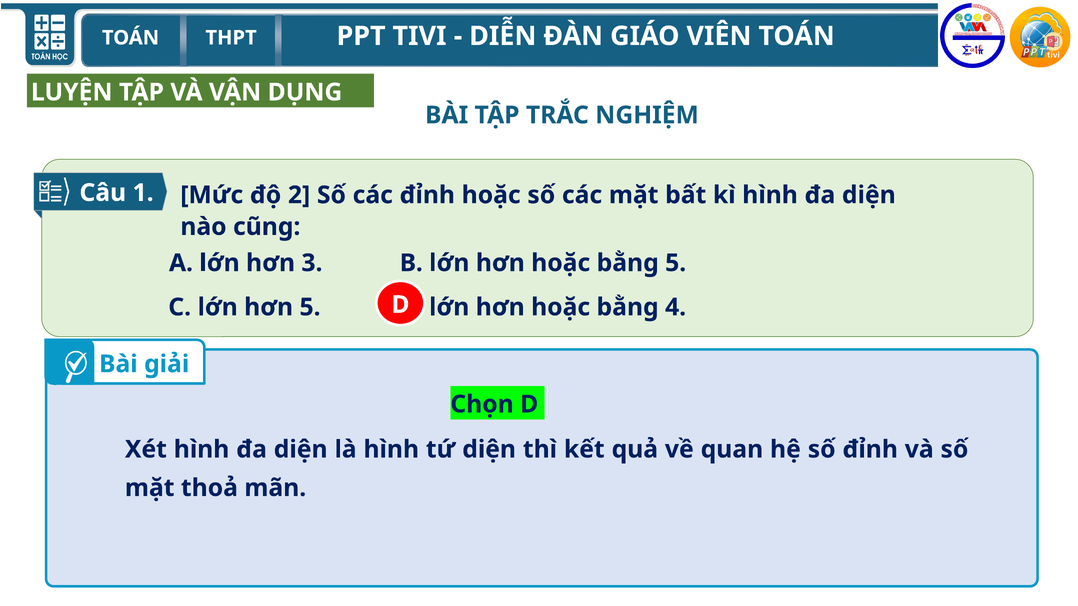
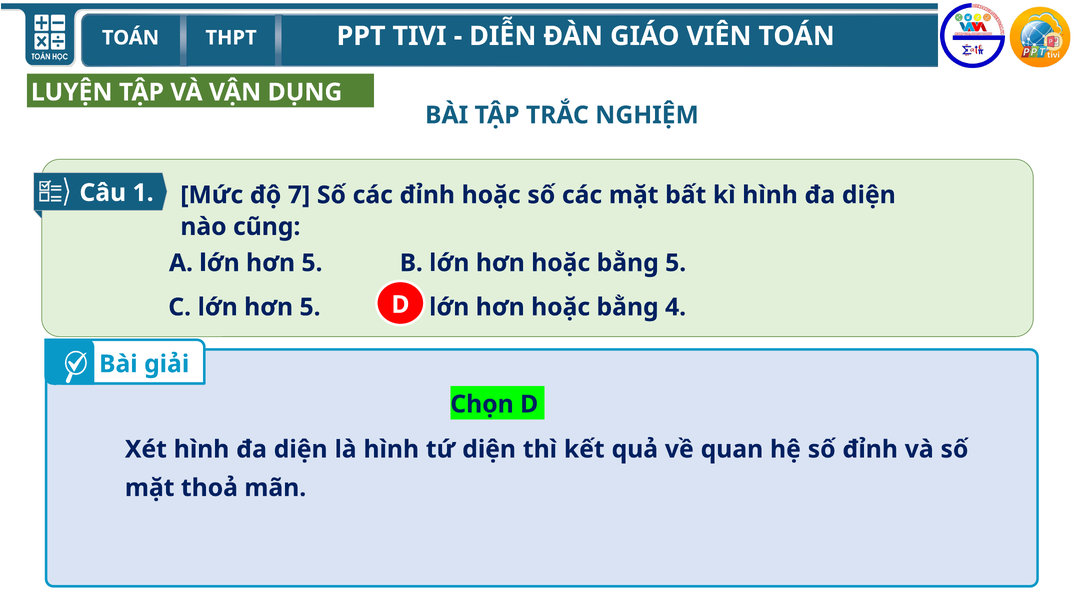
2: 2 -> 7
A lớn hơn 3: 3 -> 5
